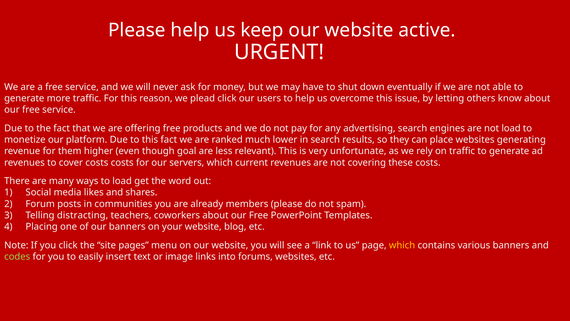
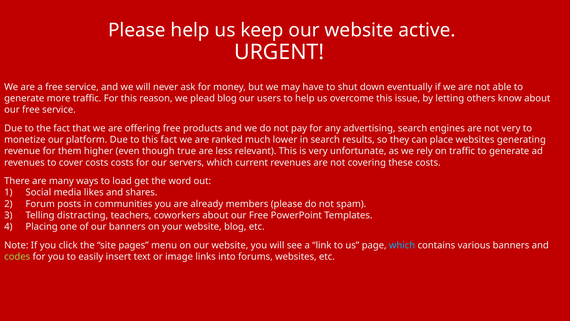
plead click: click -> blog
not load: load -> very
goal: goal -> true
which at (402, 245) colour: yellow -> light blue
